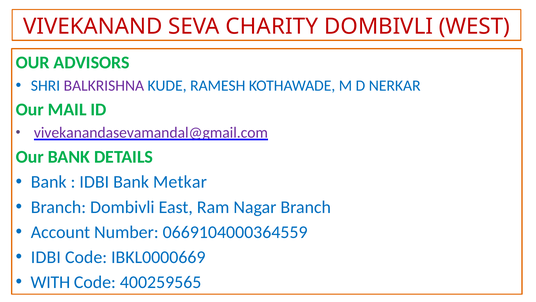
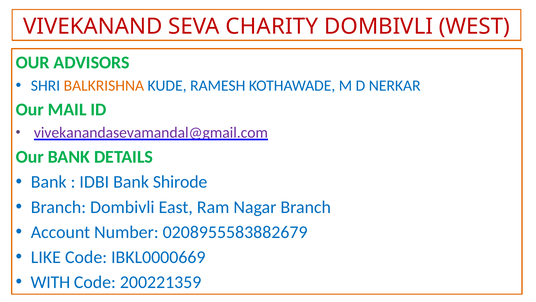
BALKRISHNA colour: purple -> orange
Metkar: Metkar -> Shirode
0669104000364559: 0669104000364559 -> 0208955583882679
IDBI at (46, 257): IDBI -> LIKE
400259565: 400259565 -> 200221359
